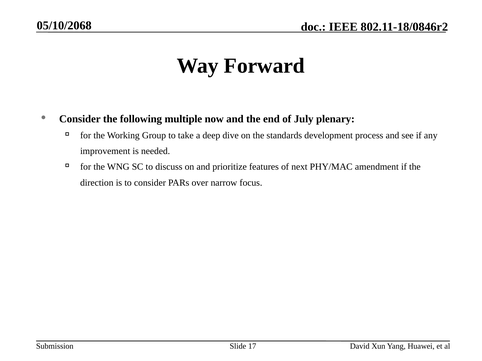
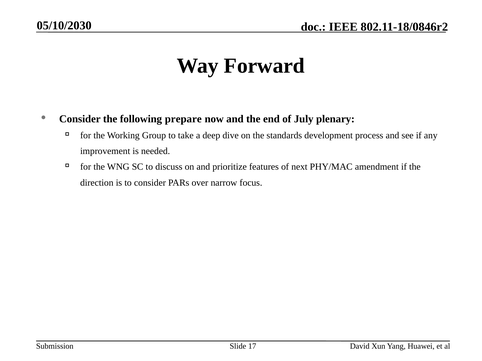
05/10/2068: 05/10/2068 -> 05/10/2030
multiple: multiple -> prepare
